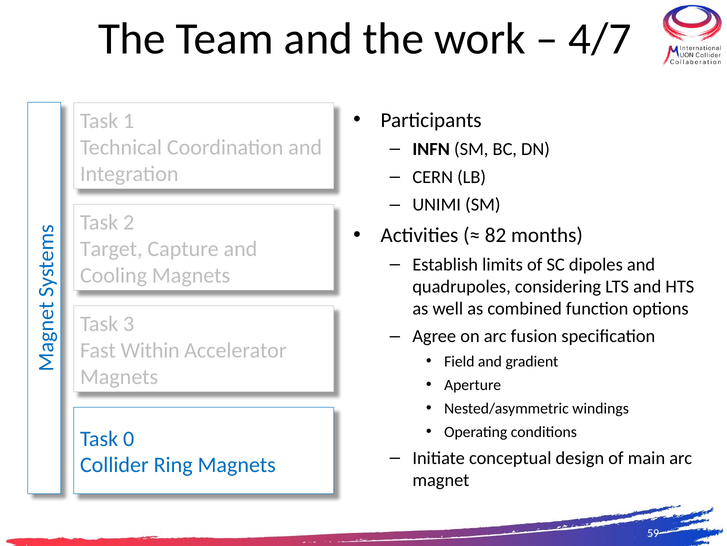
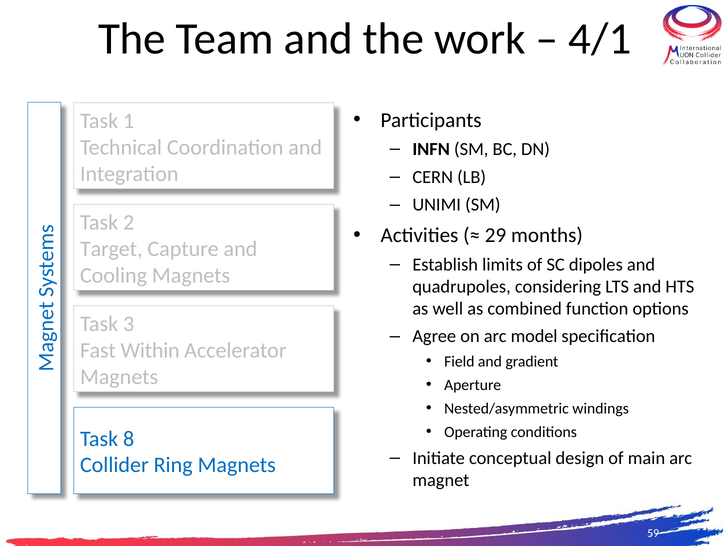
4/7: 4/7 -> 4/1
82: 82 -> 29
fusion: fusion -> model
0: 0 -> 8
